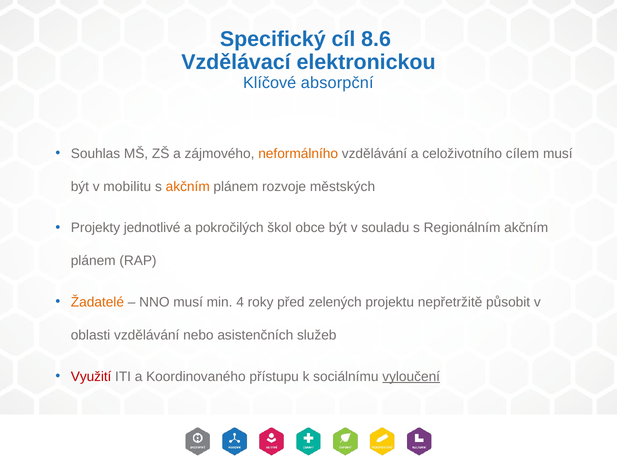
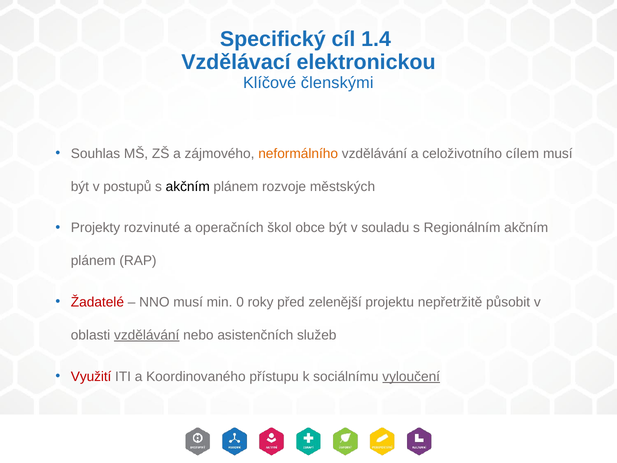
8.6: 8.6 -> 1.4
absorpční: absorpční -> členskými
mobilitu: mobilitu -> postupů
akčním at (188, 186) colour: orange -> black
jednotlivé: jednotlivé -> rozvinuté
pokročilých: pokročilých -> operačních
Žadatelé colour: orange -> red
4: 4 -> 0
zelených: zelených -> zelenější
vzdělávání at (147, 335) underline: none -> present
